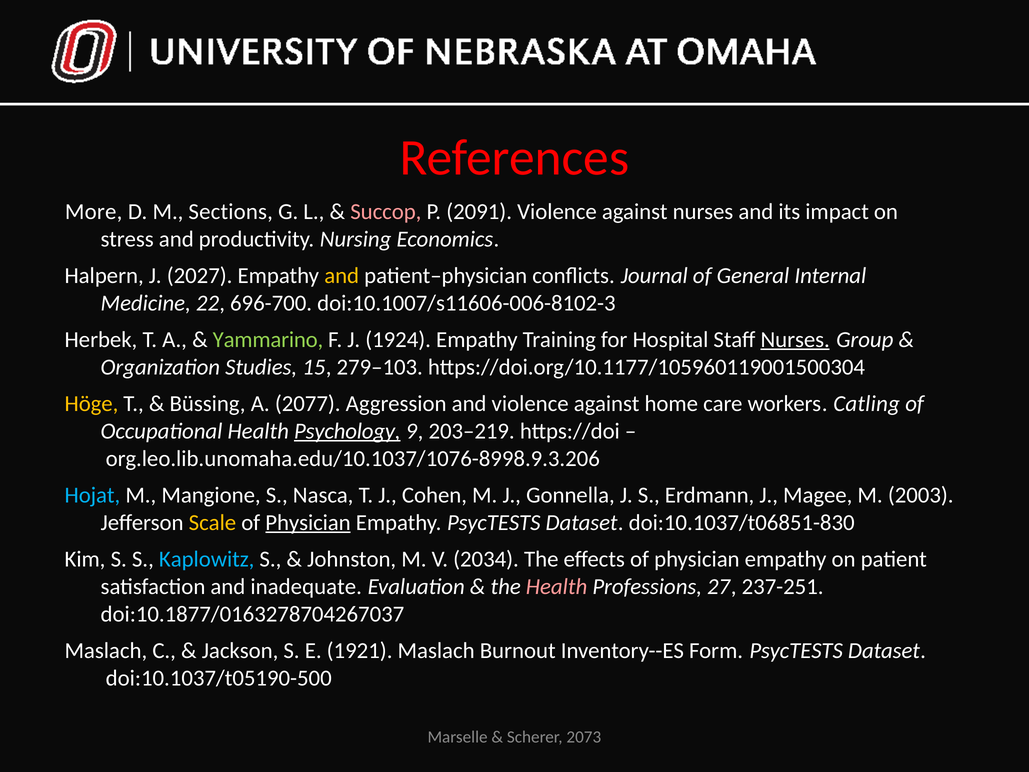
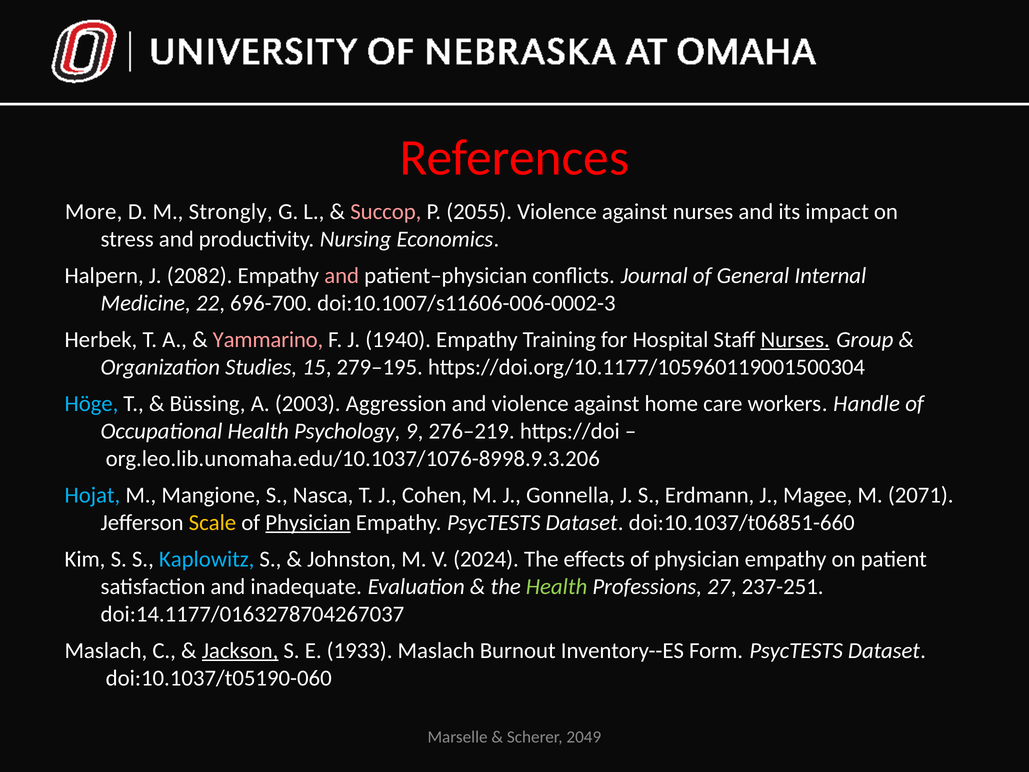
Sections: Sections -> Strongly
2091: 2091 -> 2055
2027: 2027 -> 2082
and at (342, 275) colour: yellow -> pink
doi:10.1007/s11606-006-8102-3: doi:10.1007/s11606-006-8102-3 -> doi:10.1007/s11606-006-0002-3
Yammarino colour: light green -> pink
1924: 1924 -> 1940
279–103: 279–103 -> 279–195
Höge colour: yellow -> light blue
2077: 2077 -> 2003
Catling: Catling -> Handle
Psychology underline: present -> none
203–219: 203–219 -> 276–219
2003: 2003 -> 2071
doi:10.1037/t06851-830: doi:10.1037/t06851-830 -> doi:10.1037/t06851-660
2034: 2034 -> 2024
Health at (557, 586) colour: pink -> light green
doi:10.1877/0163278704267037: doi:10.1877/0163278704267037 -> doi:14.1177/0163278704267037
Jackson underline: none -> present
1921: 1921 -> 1933
doi:10.1037/t05190-500: doi:10.1037/t05190-500 -> doi:10.1037/t05190-060
2073: 2073 -> 2049
